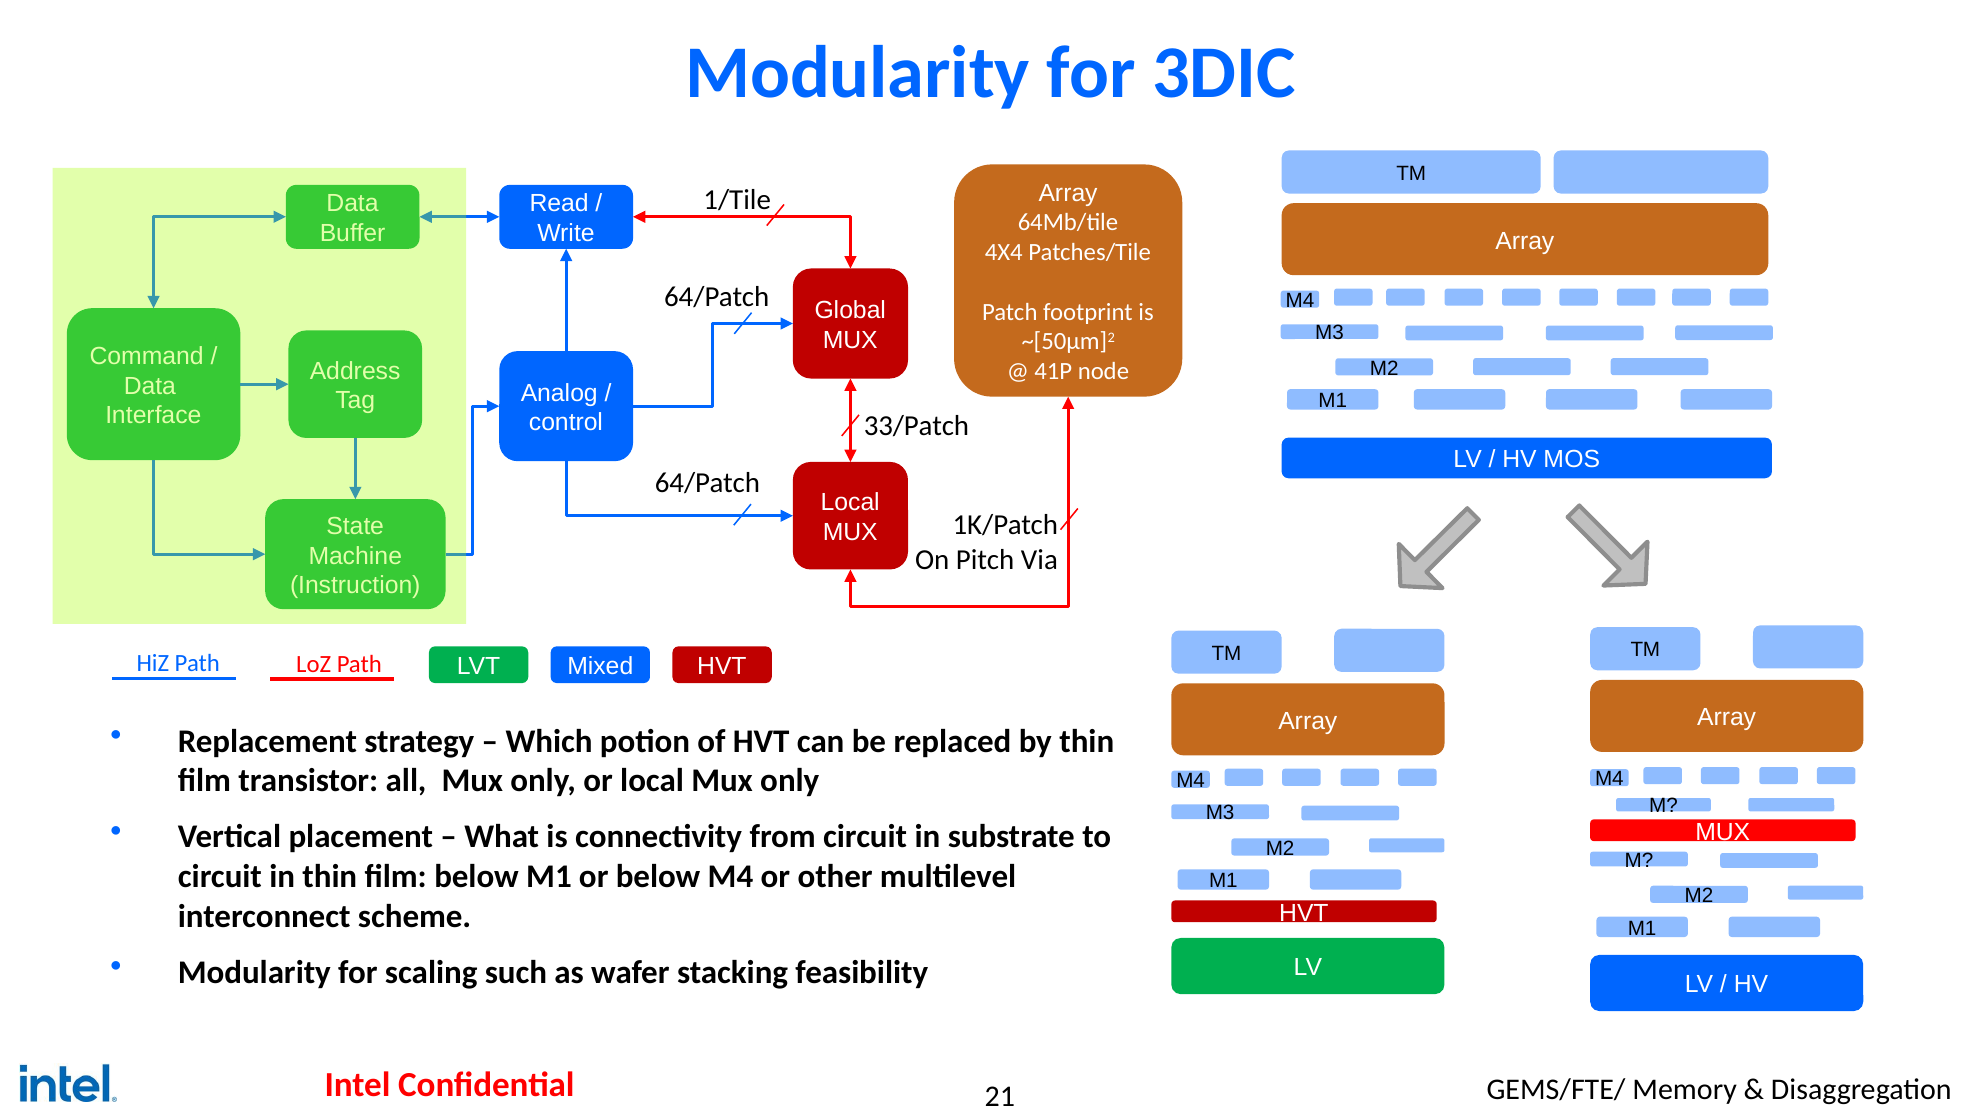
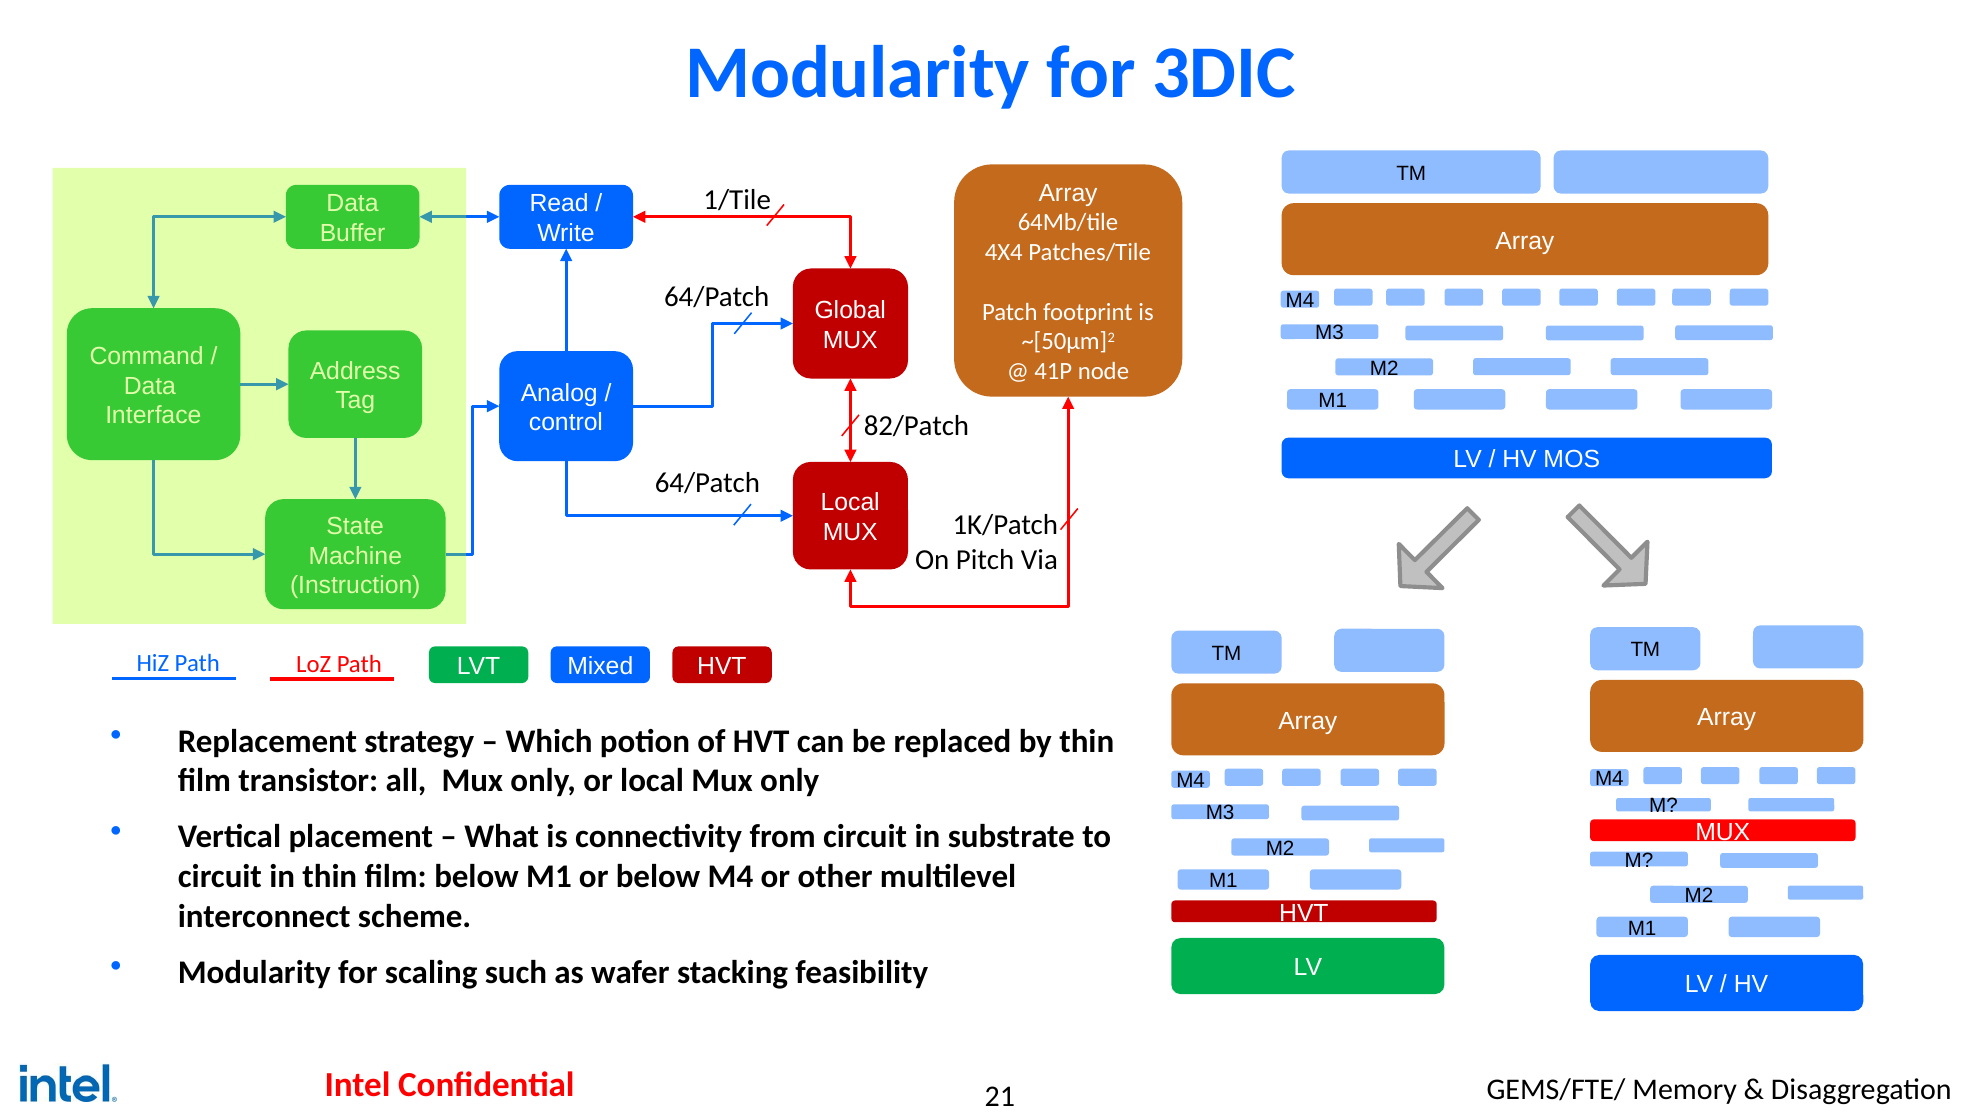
33/Patch: 33/Patch -> 82/Patch
